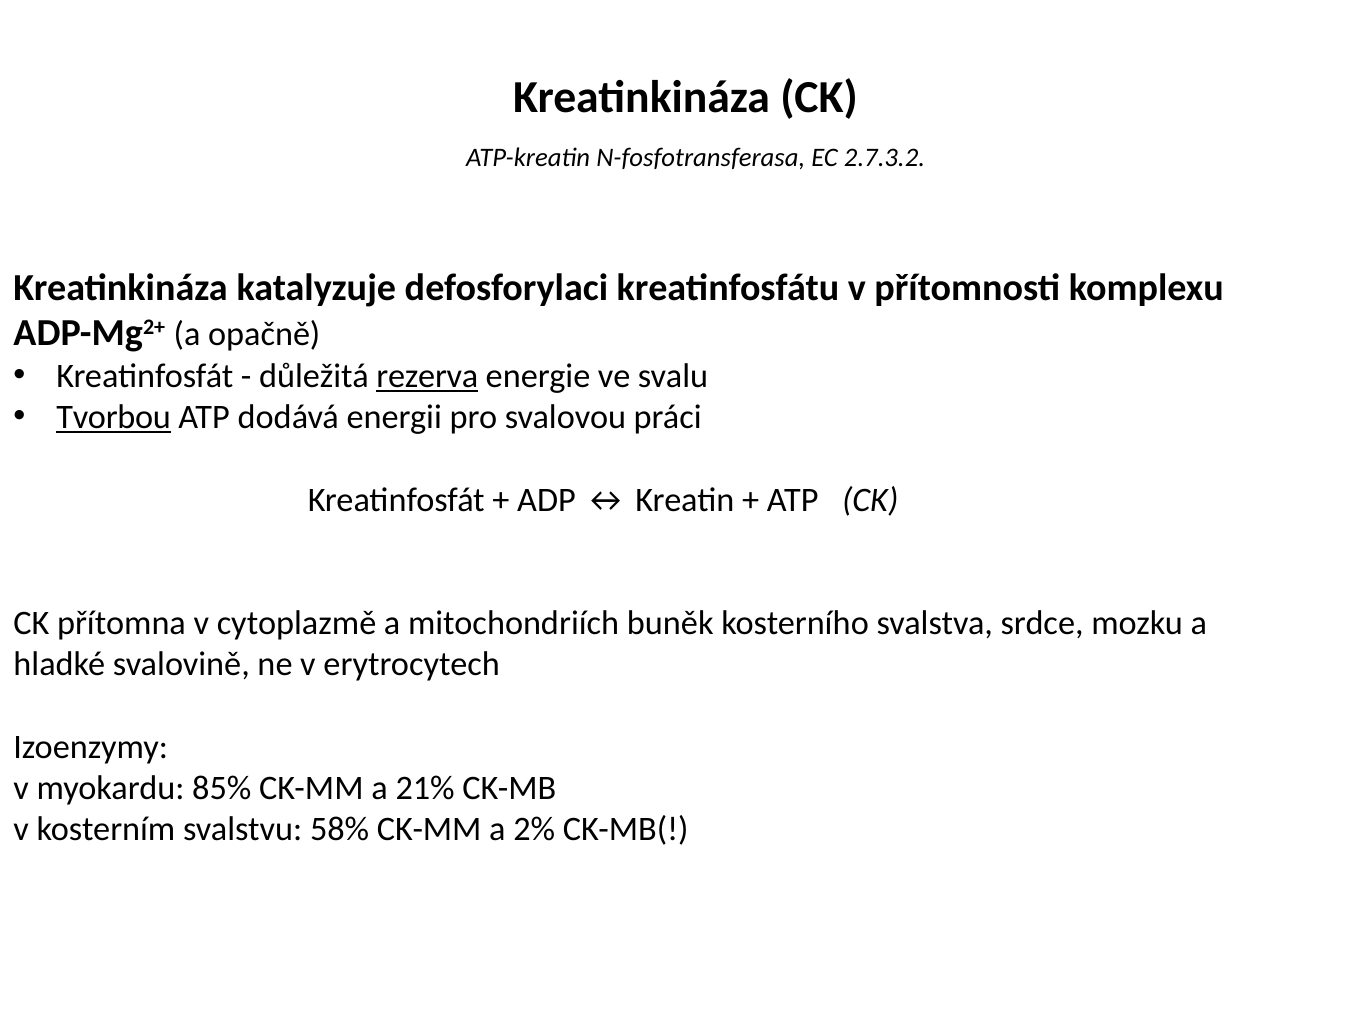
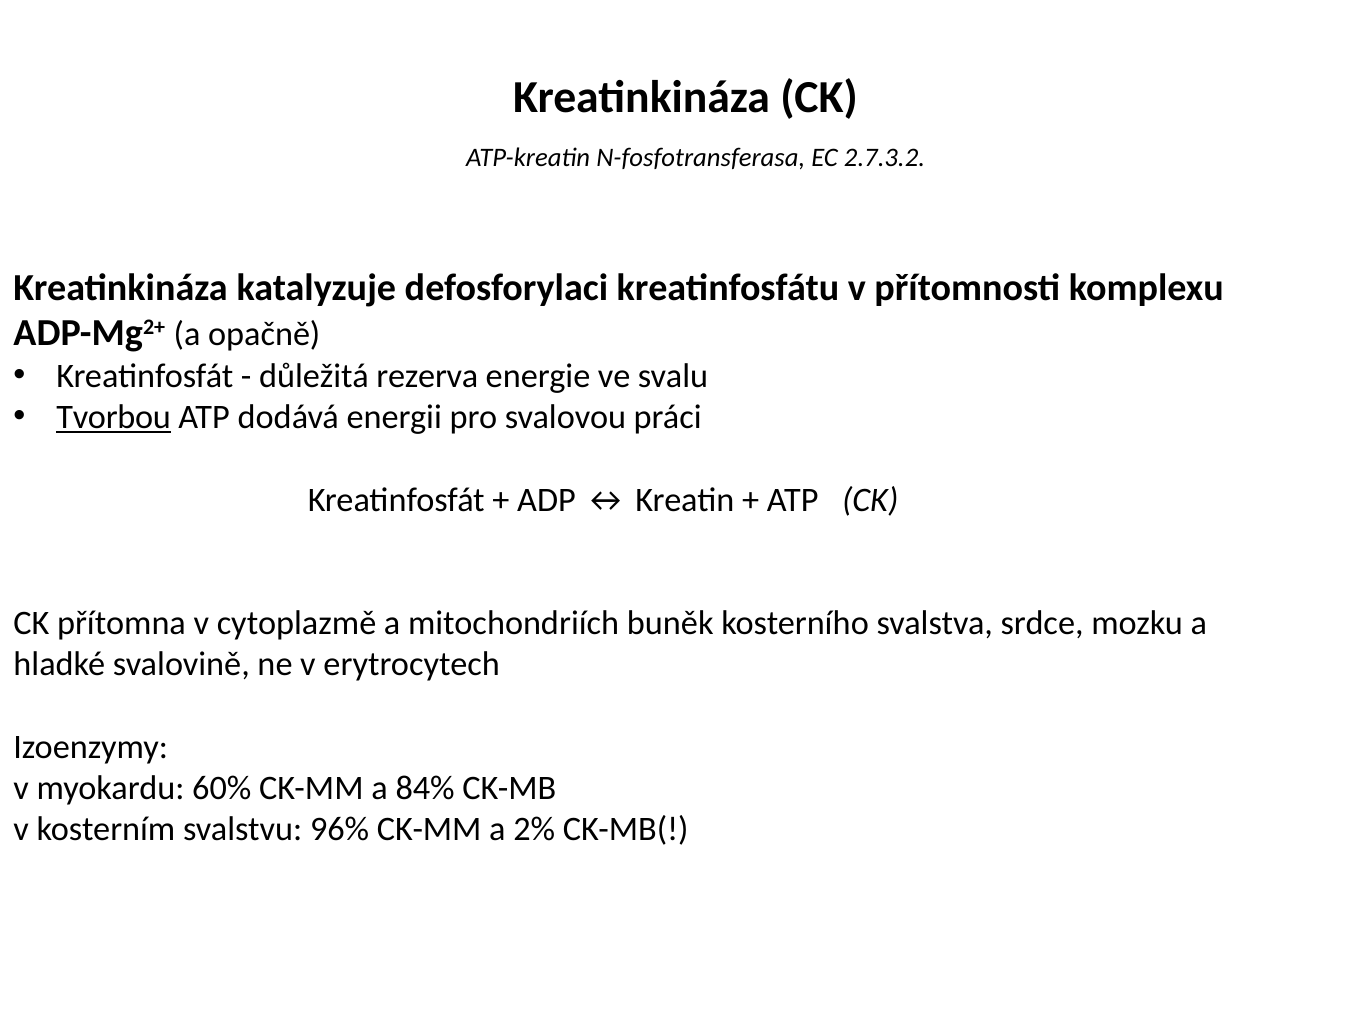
rezerva underline: present -> none
85%: 85% -> 60%
21%: 21% -> 84%
58%: 58% -> 96%
